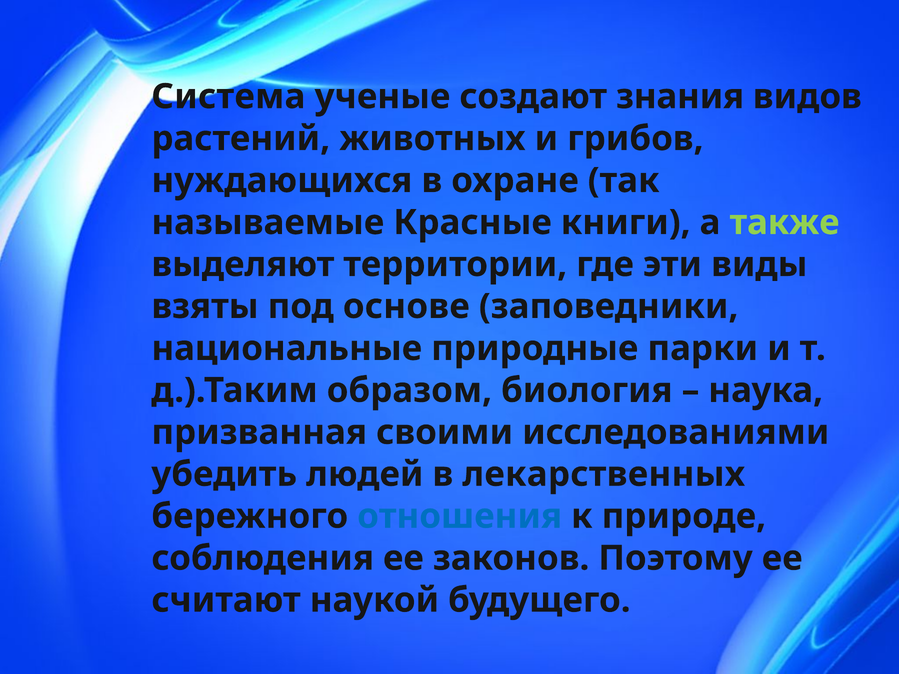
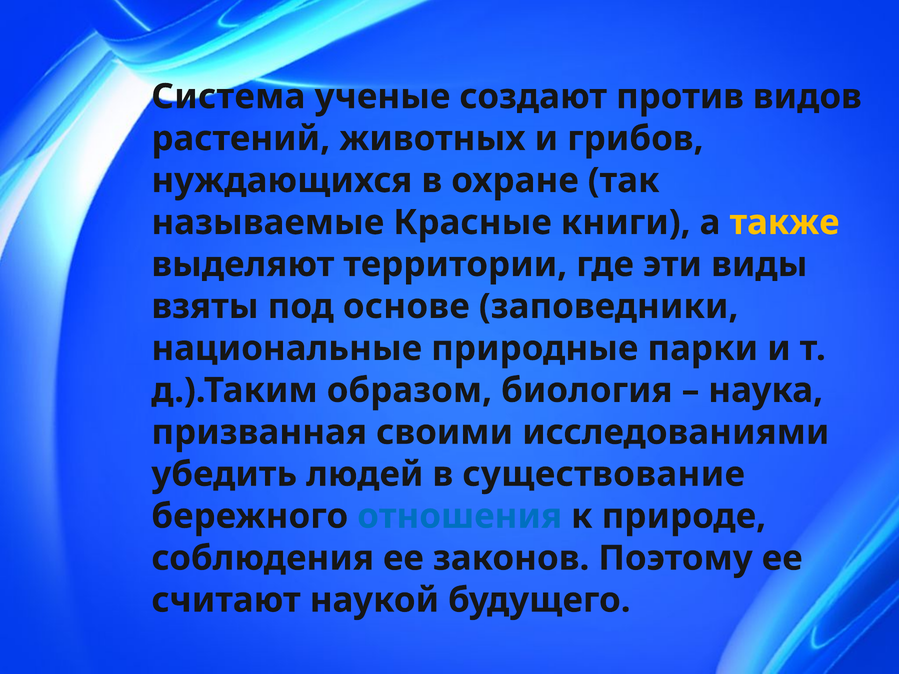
знания: знания -> против
также colour: light green -> yellow
лекарственных: лекарственных -> существование
